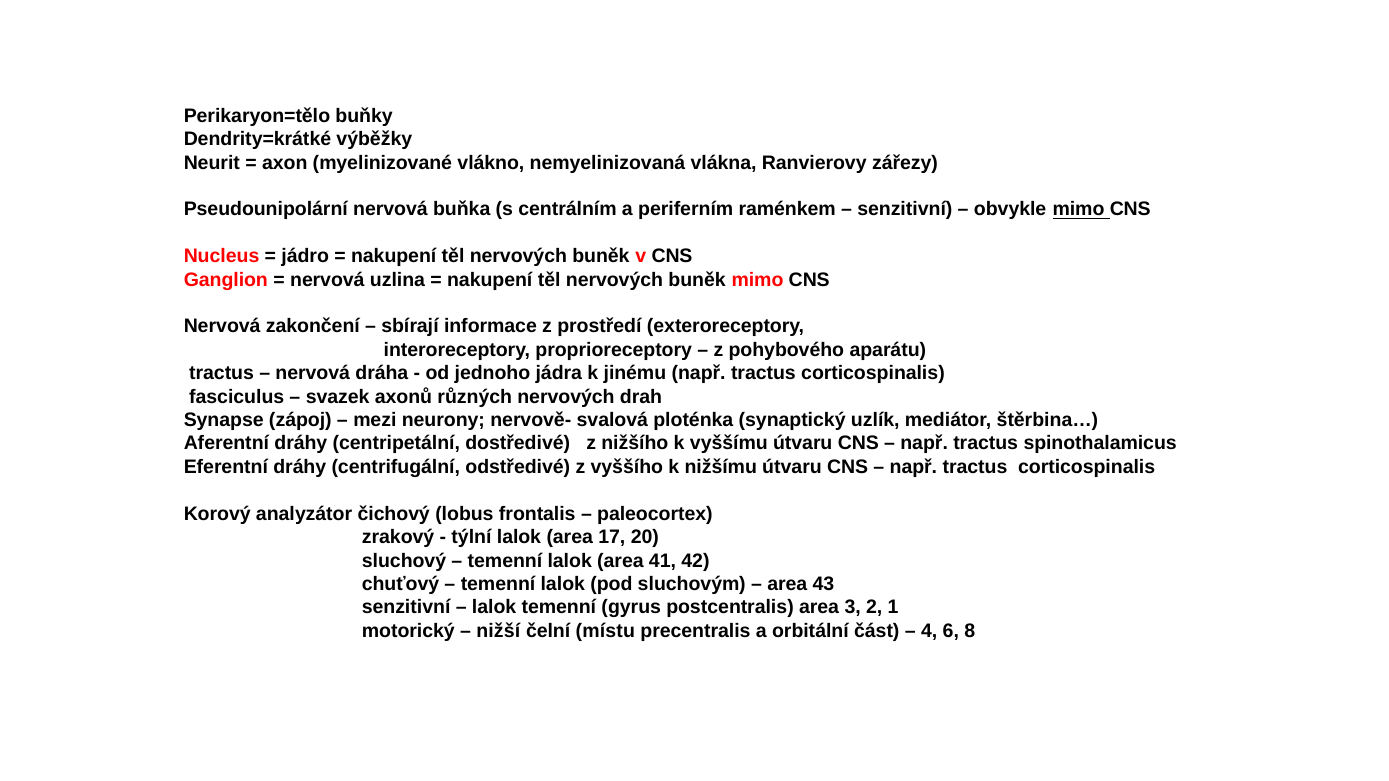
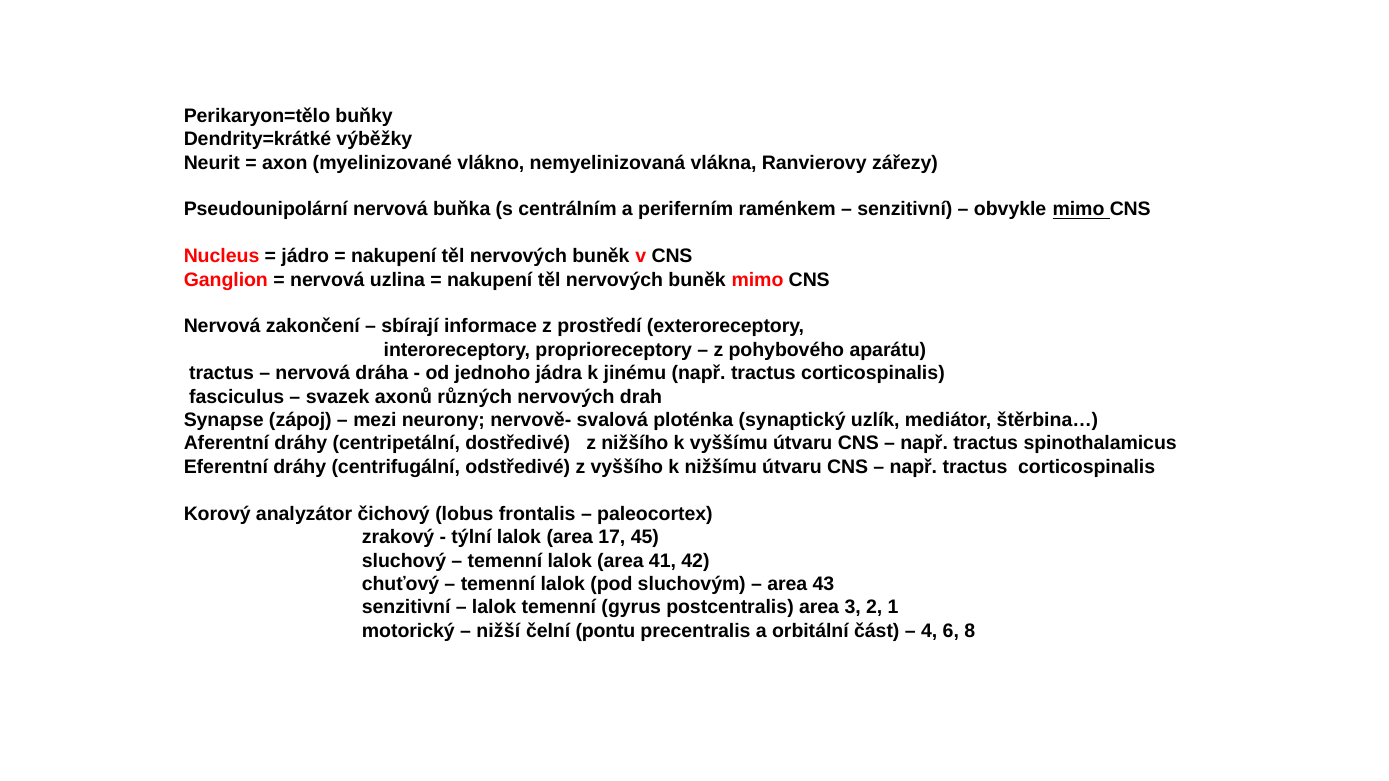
20: 20 -> 45
místu: místu -> pontu
